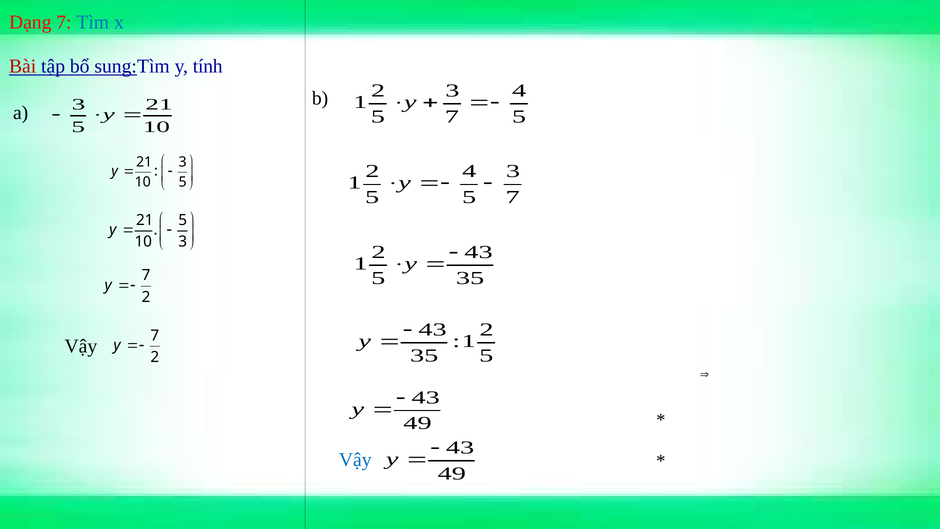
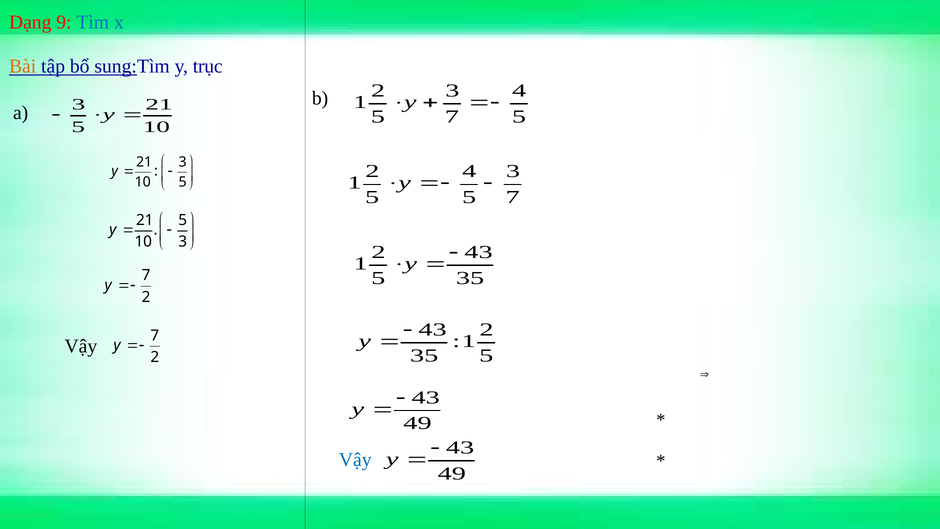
Dạng 7: 7 -> 9
Bài colour: red -> orange
tính: tính -> trục
